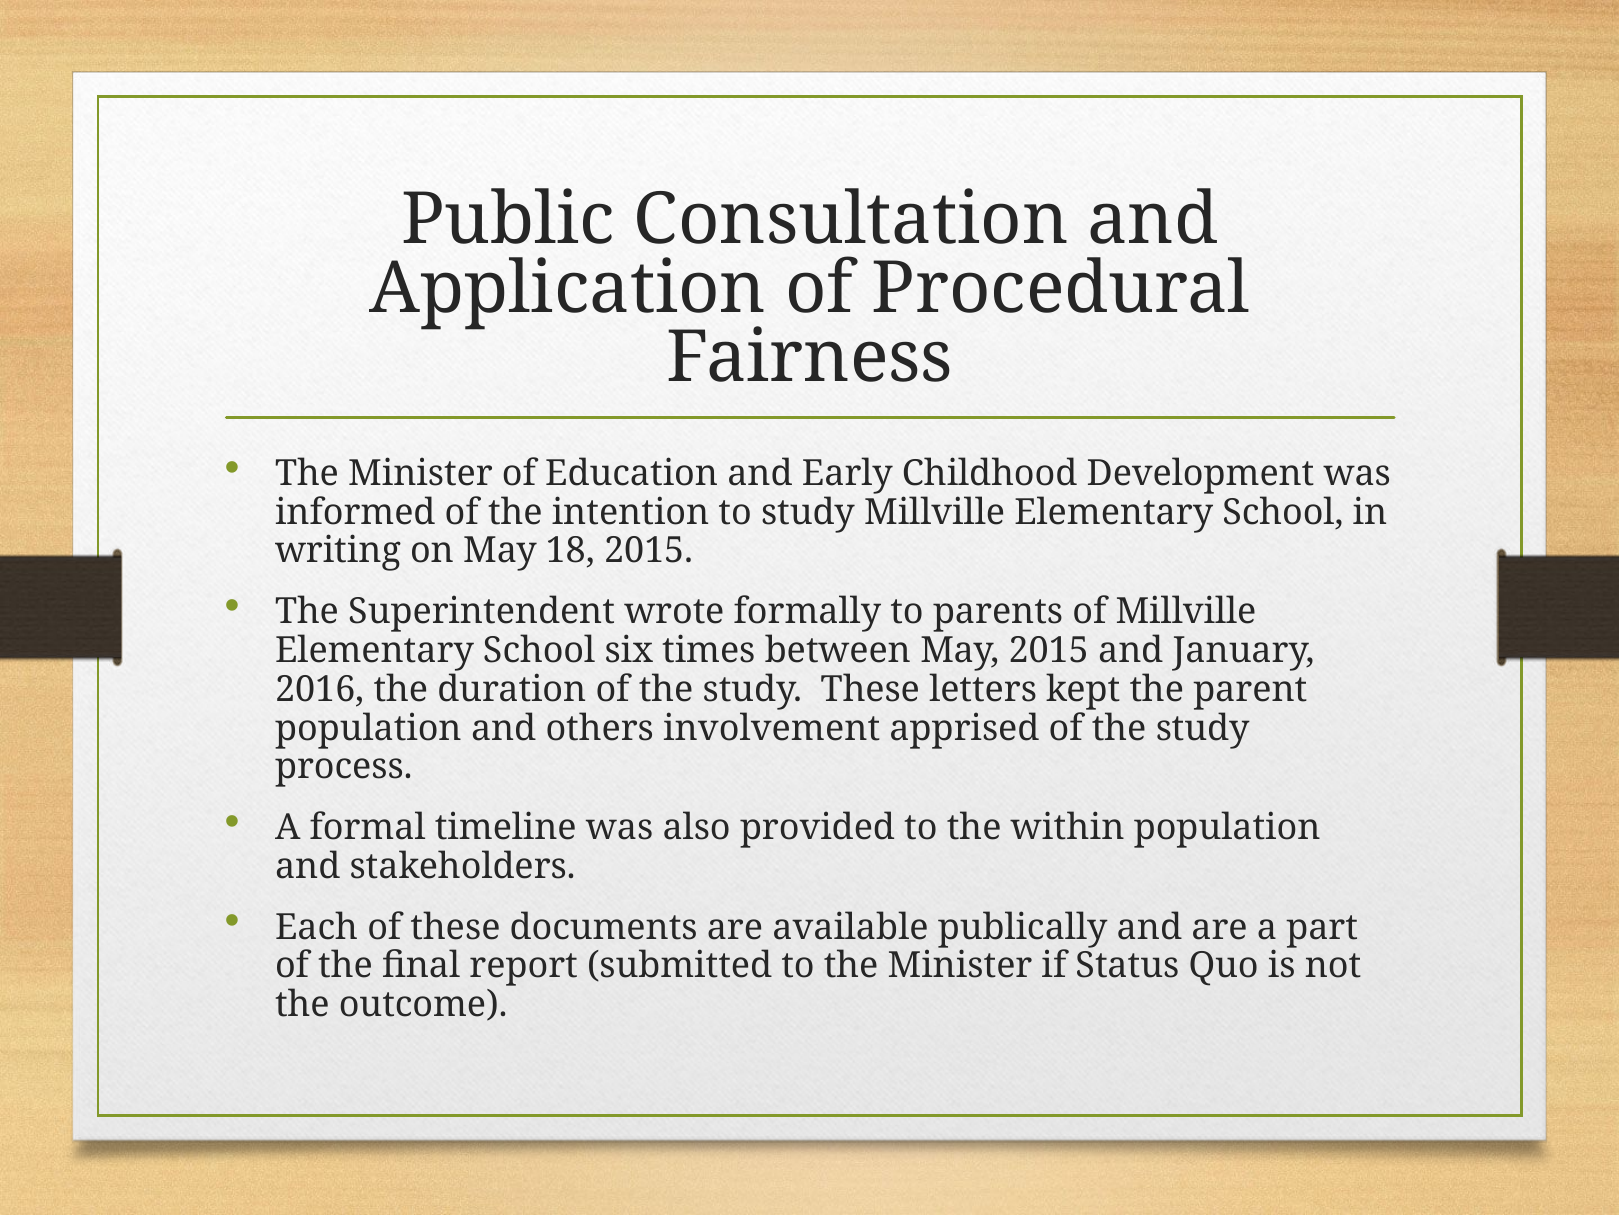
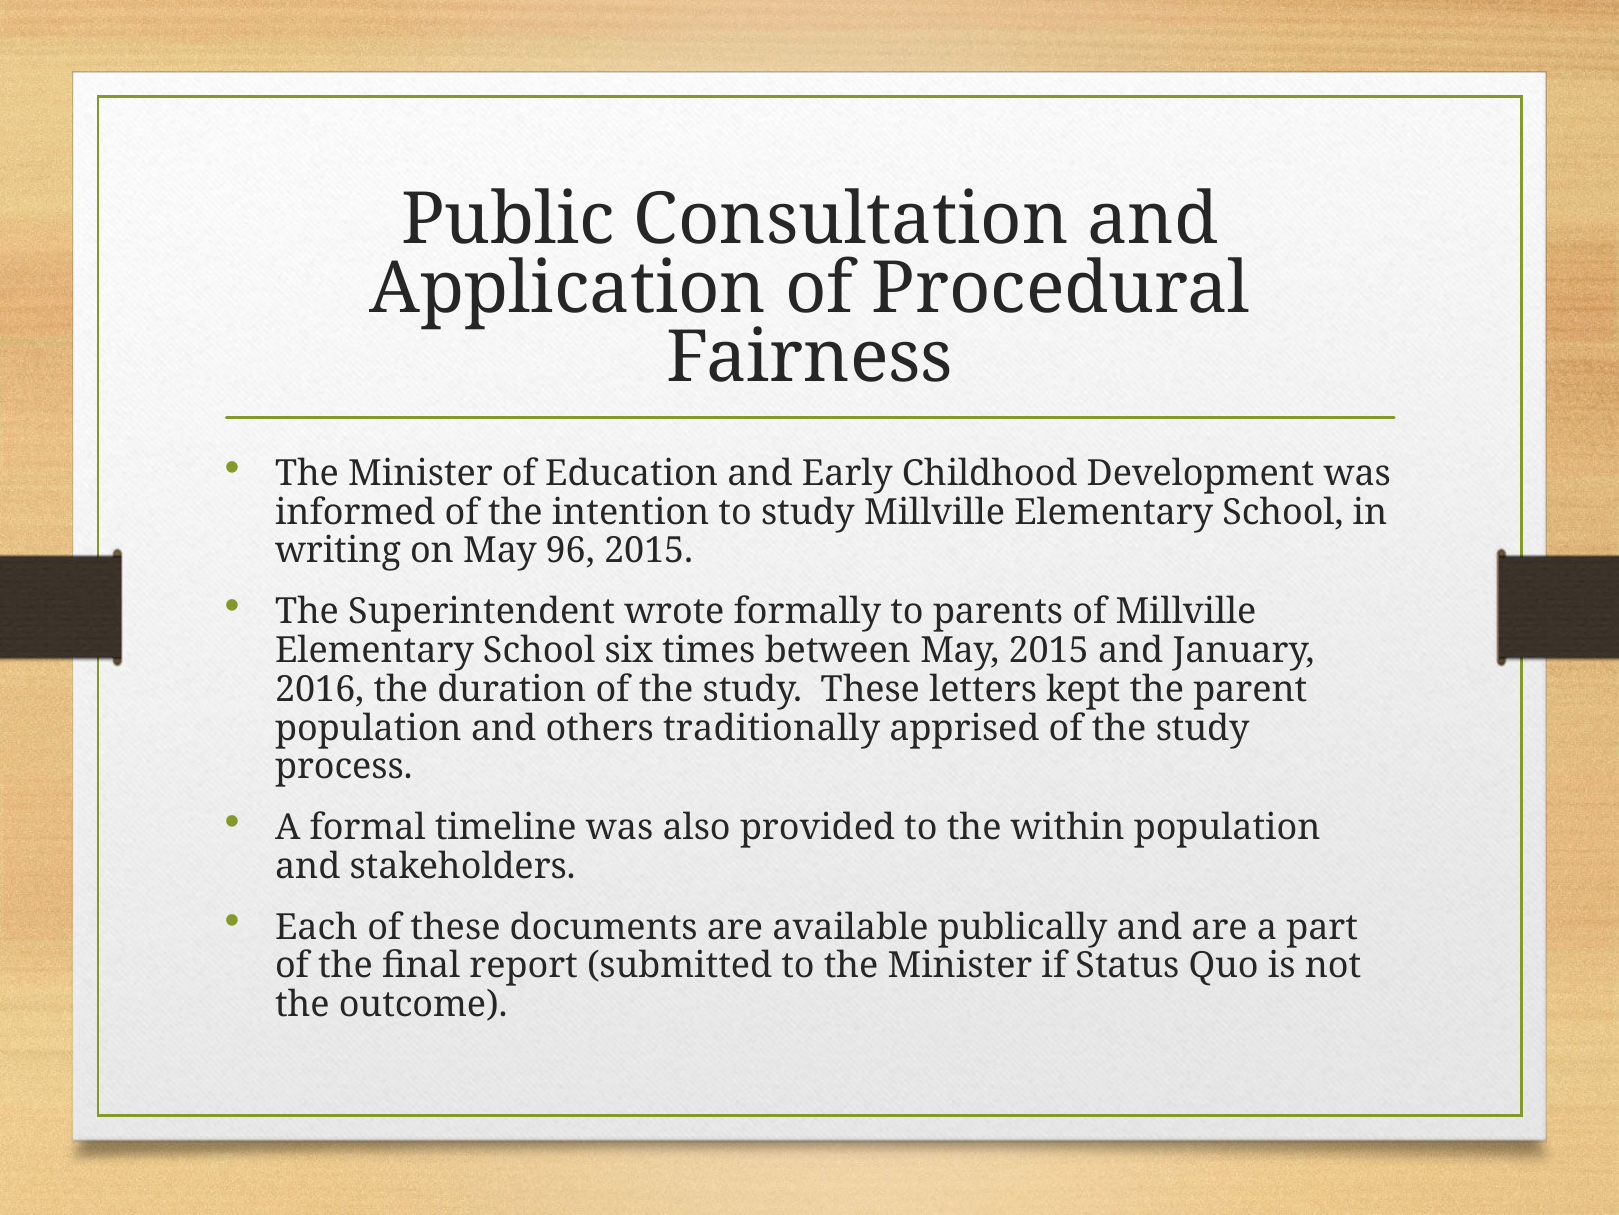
18: 18 -> 96
involvement: involvement -> traditionally
